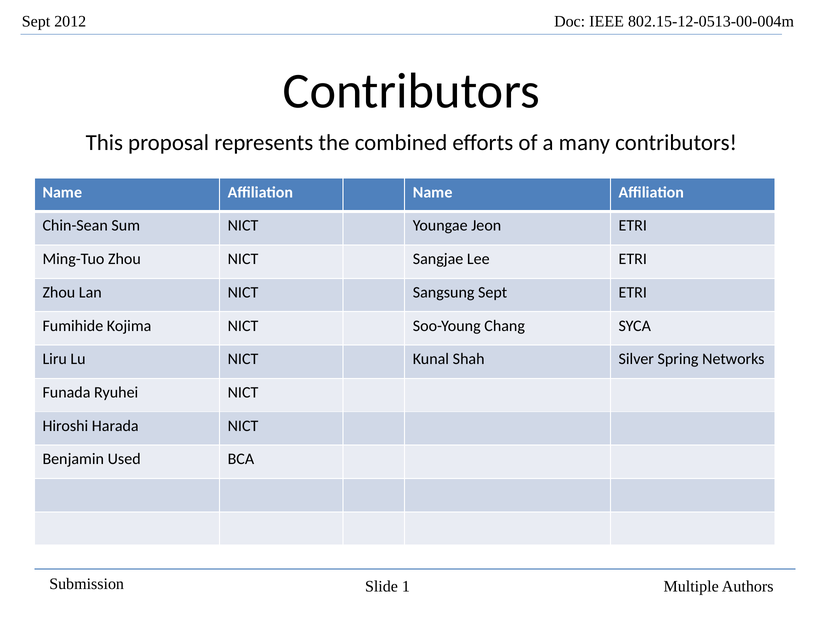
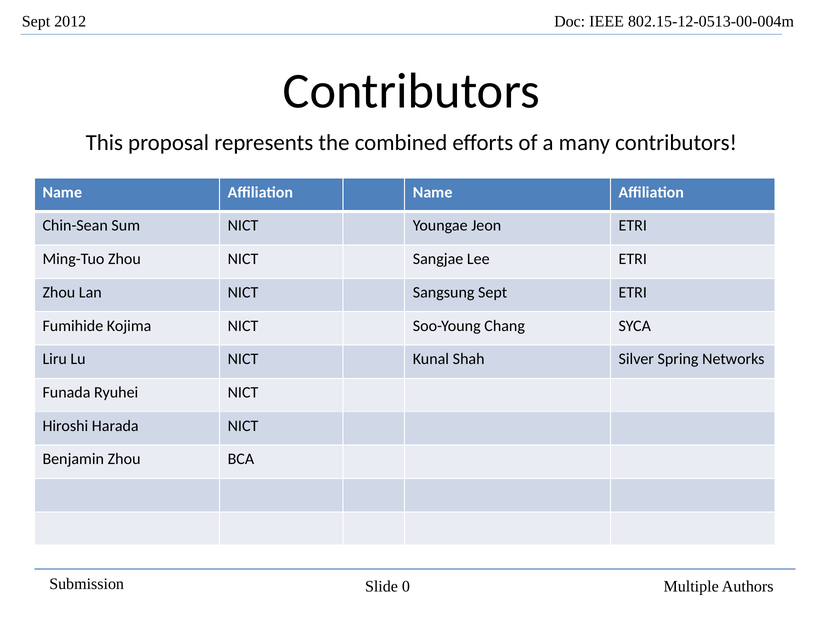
Benjamin Used: Used -> Zhou
1: 1 -> 0
